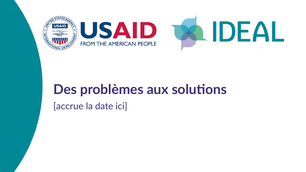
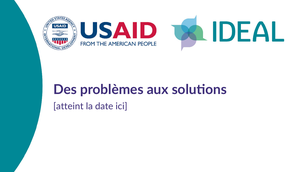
accrue: accrue -> atteint
